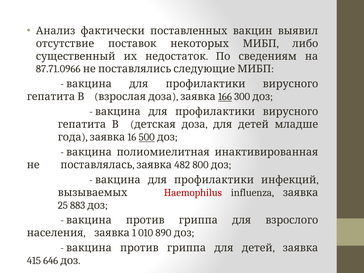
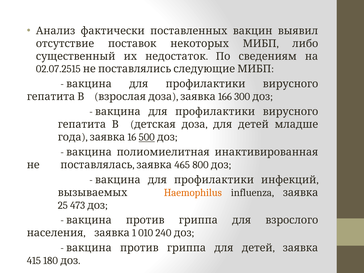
87.71.0966: 87.71.0966 -> 02.07.2515
166 underline: present -> none
482: 482 -> 465
Haemophilus colour: red -> orange
883: 883 -> 473
890: 890 -> 240
646: 646 -> 180
